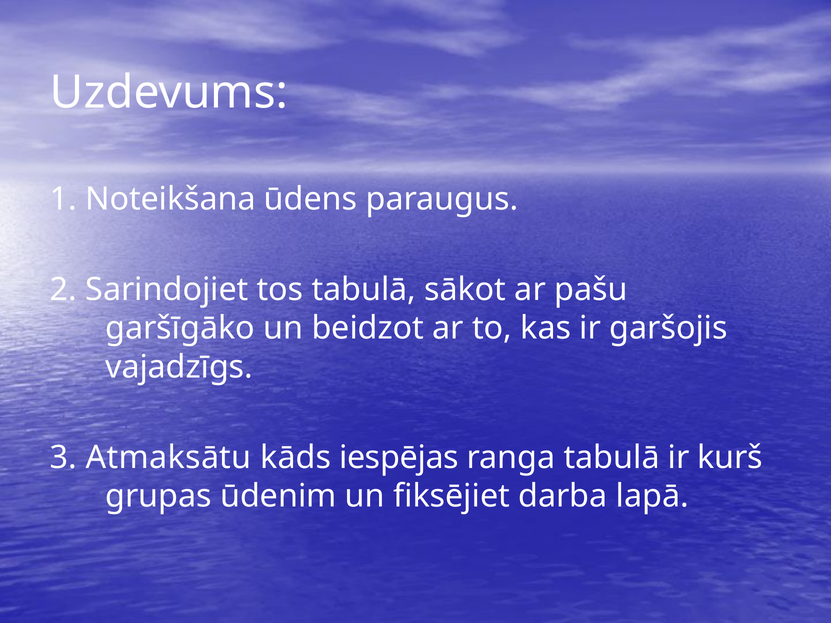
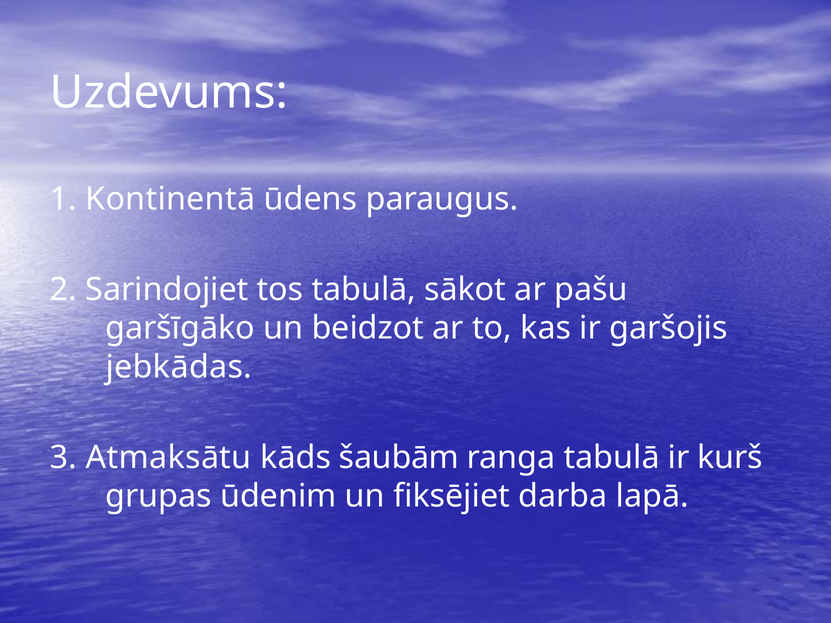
Noteikšana: Noteikšana -> Kontinentā
vajadzīgs: vajadzīgs -> jebkādas
iespējas: iespējas -> šaubām
